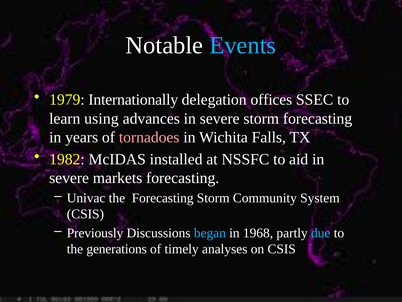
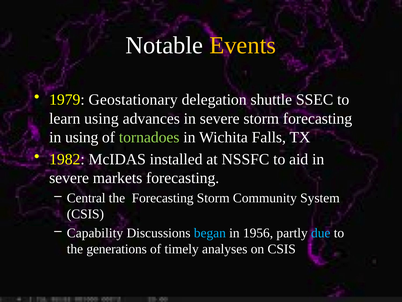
Events colour: light blue -> yellow
Internationally: Internationally -> Geostationary
offices: offices -> shuttle
in years: years -> using
tornadoes colour: pink -> light green
Univac: Univac -> Central
Previously: Previously -> Capability
1968: 1968 -> 1956
